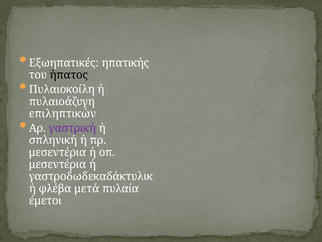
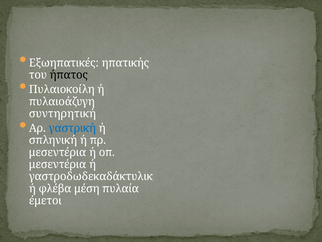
επιληπτικών: επιληπτικών -> συντηρητική
γαστρική colour: purple -> blue
μετά: μετά -> μέση
